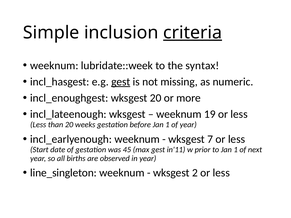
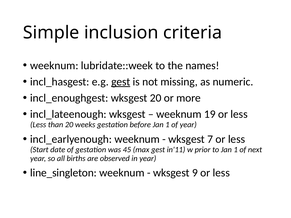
criteria underline: present -> none
syntax: syntax -> names
2: 2 -> 9
